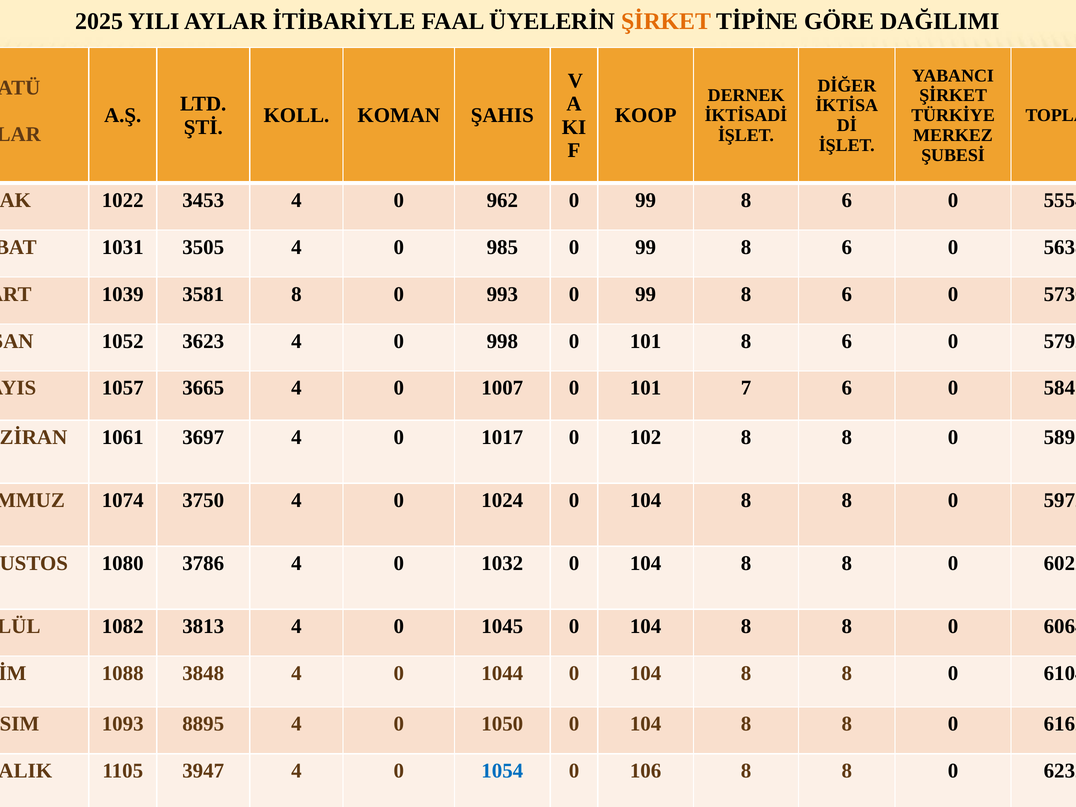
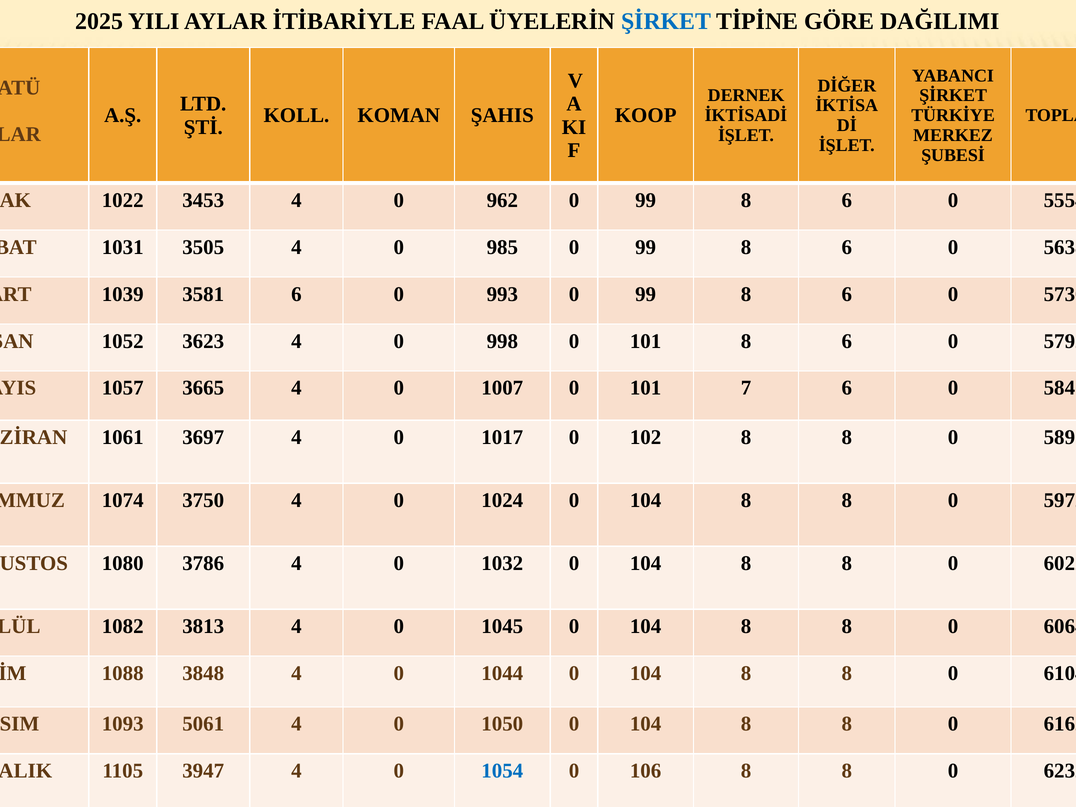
ŞİRKET at (666, 21) colour: orange -> blue
3581 8: 8 -> 6
8895: 8895 -> 5061
